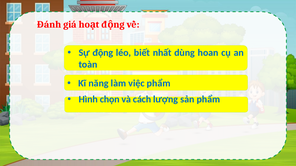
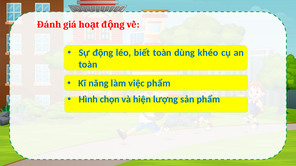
biết nhất: nhất -> toàn
hoan: hoan -> khéo
cách: cách -> hiện
